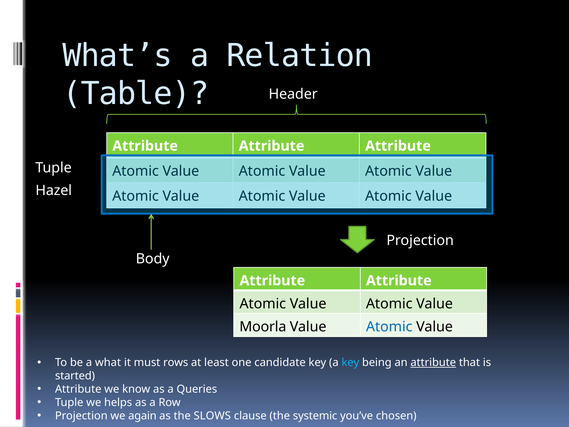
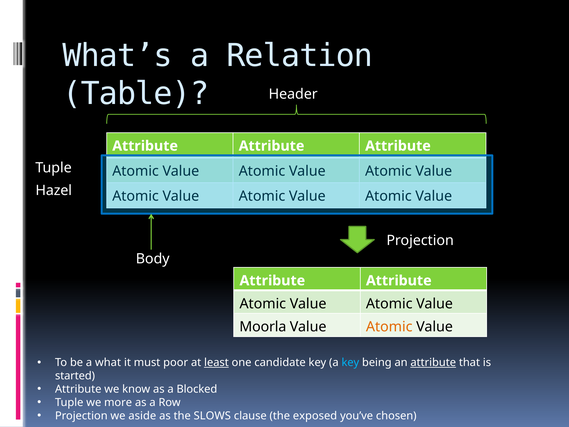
Atomic at (389, 327) colour: blue -> orange
rows: rows -> poor
least underline: none -> present
Queries: Queries -> Blocked
helps: helps -> more
again: again -> aside
systemic: systemic -> exposed
